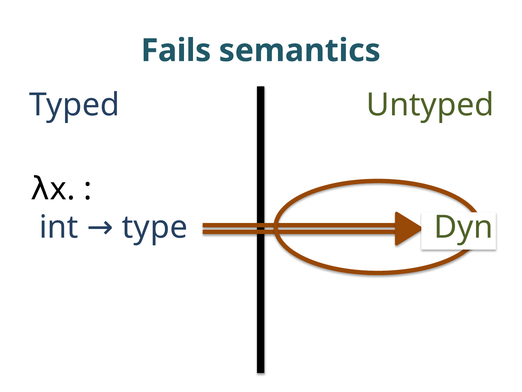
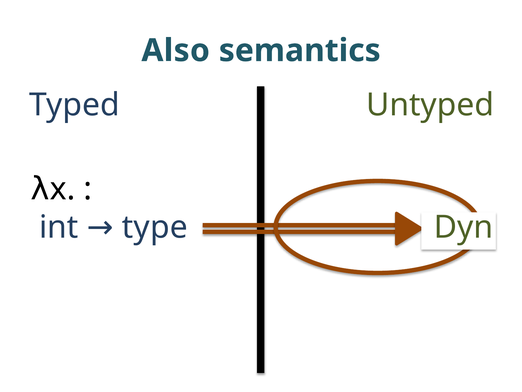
Fails: Fails -> Also
